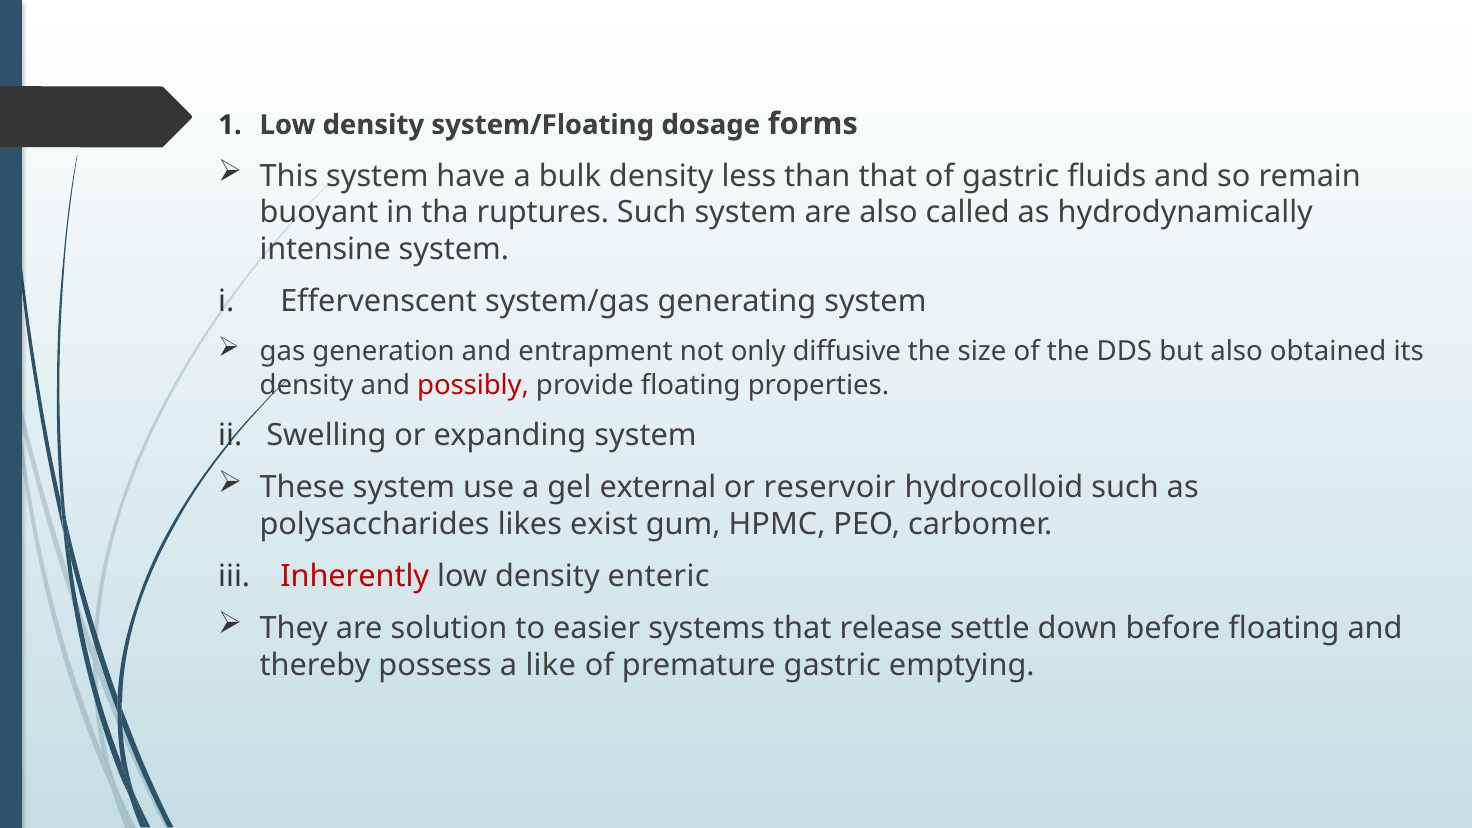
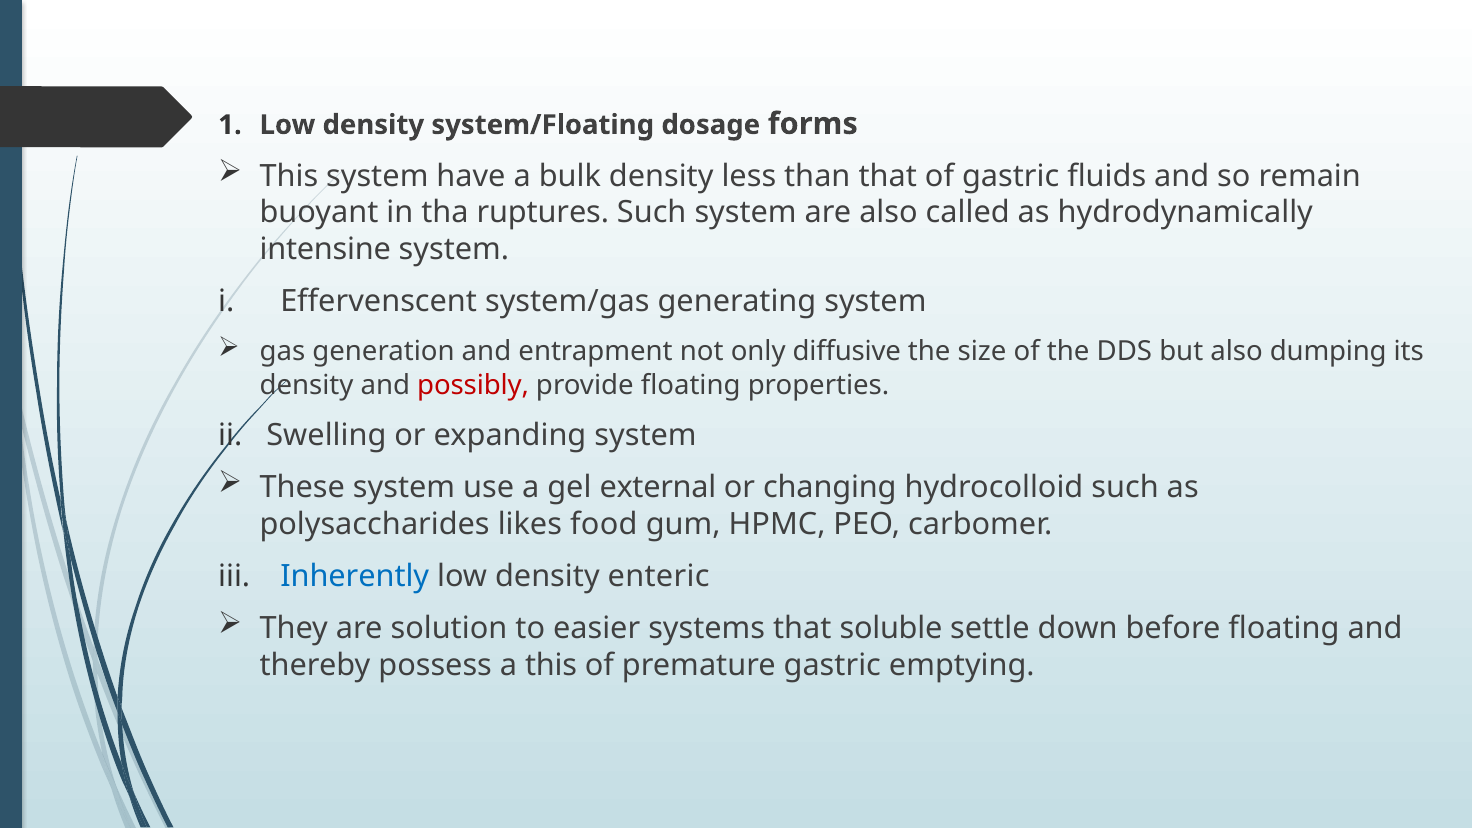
obtained: obtained -> dumping
reservoir: reservoir -> changing
exist: exist -> food
Inherently colour: red -> blue
release: release -> soluble
a like: like -> this
